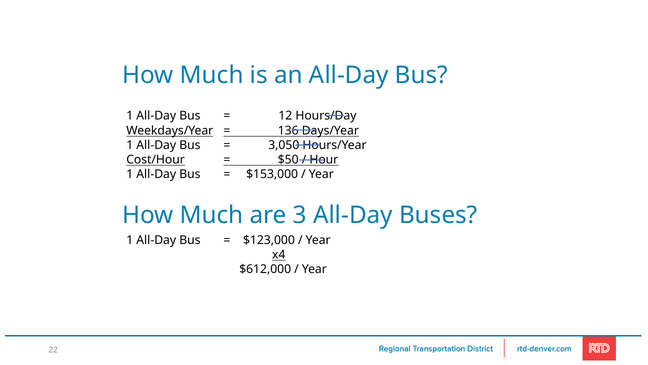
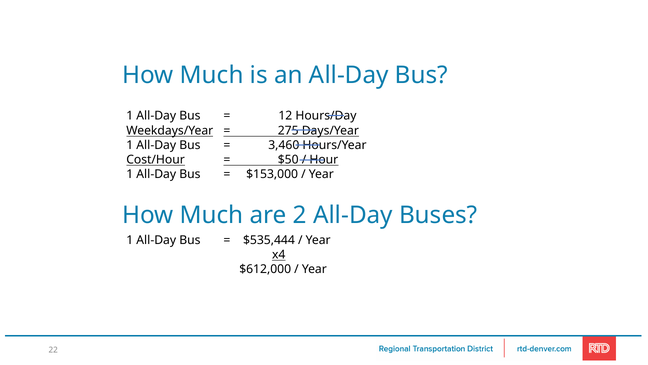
136: 136 -> 275
3,050: 3,050 -> 3,460
3: 3 -> 2
$123,000: $123,000 -> $535,444
